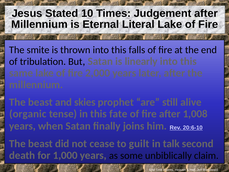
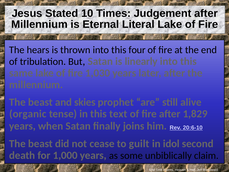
smite: smite -> hears
falls: falls -> four
2,000: 2,000 -> 1,030
fate: fate -> text
1,008: 1,008 -> 1,829
talk: talk -> idol
